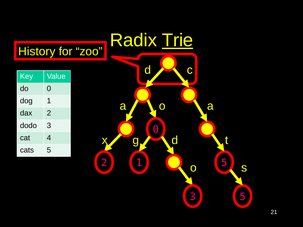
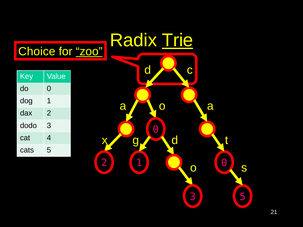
History: History -> Choice
zoo underline: none -> present
o 5: 5 -> 0
